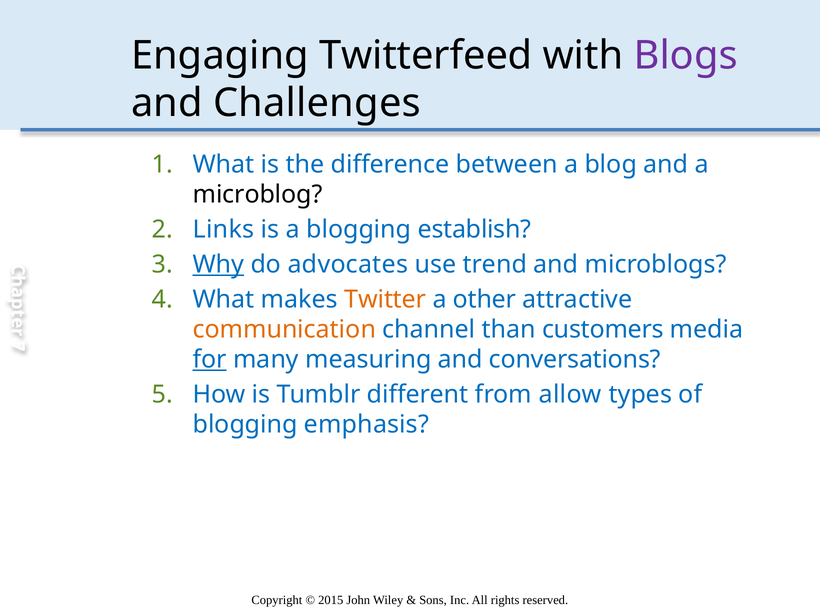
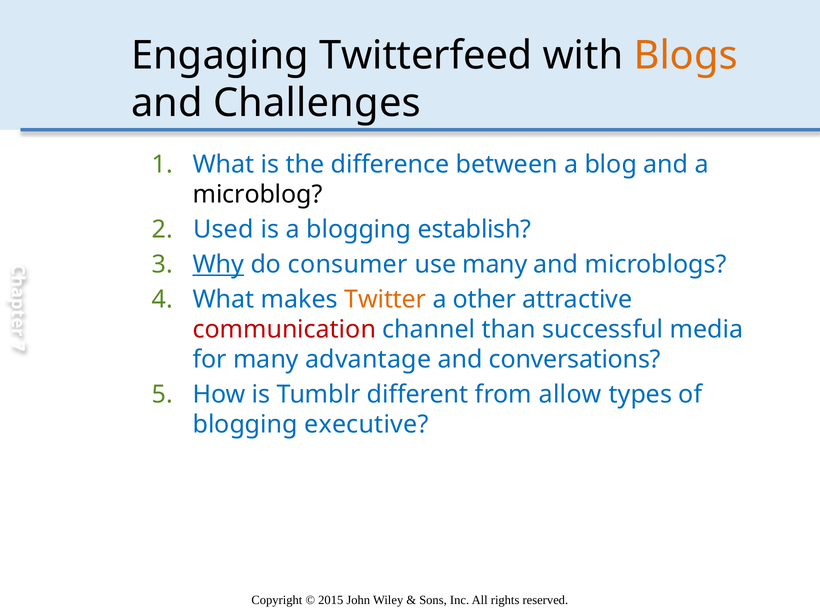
Blogs colour: purple -> orange
Links: Links -> Used
advocates: advocates -> consumer
use trend: trend -> many
communication colour: orange -> red
customers: customers -> successful
for underline: present -> none
measuring: measuring -> advantage
emphasis: emphasis -> executive
